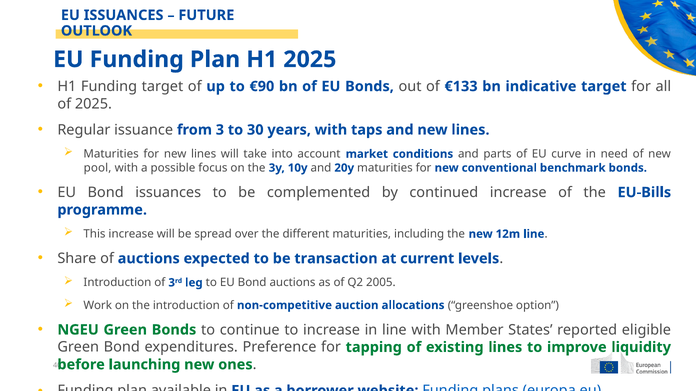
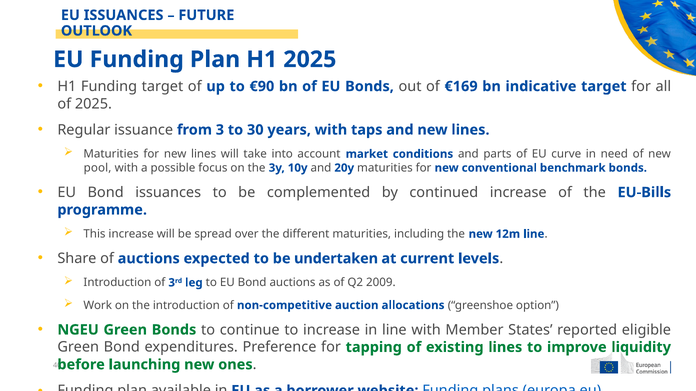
€133: €133 -> €169
transaction: transaction -> undertaken
2005: 2005 -> 2009
